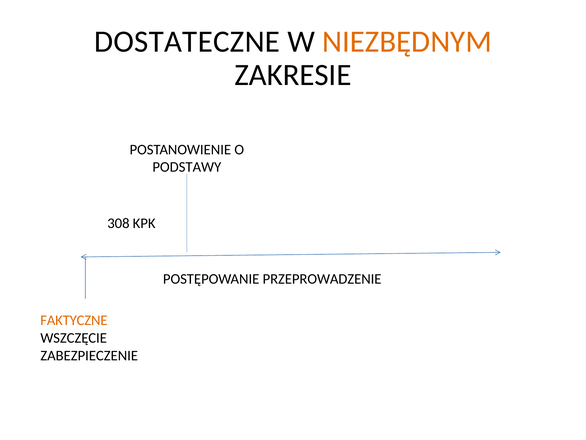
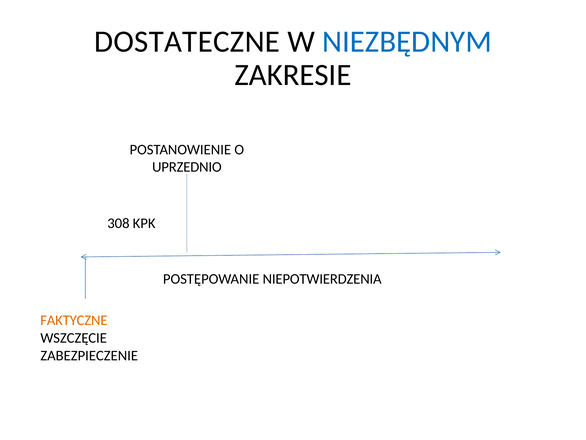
NIEZBĘDNYM colour: orange -> blue
PODSTAWY: PODSTAWY -> UPRZEDNIO
PRZEPROWADZENIE: PRZEPROWADZENIE -> NIEPOTWIERDZENIA
